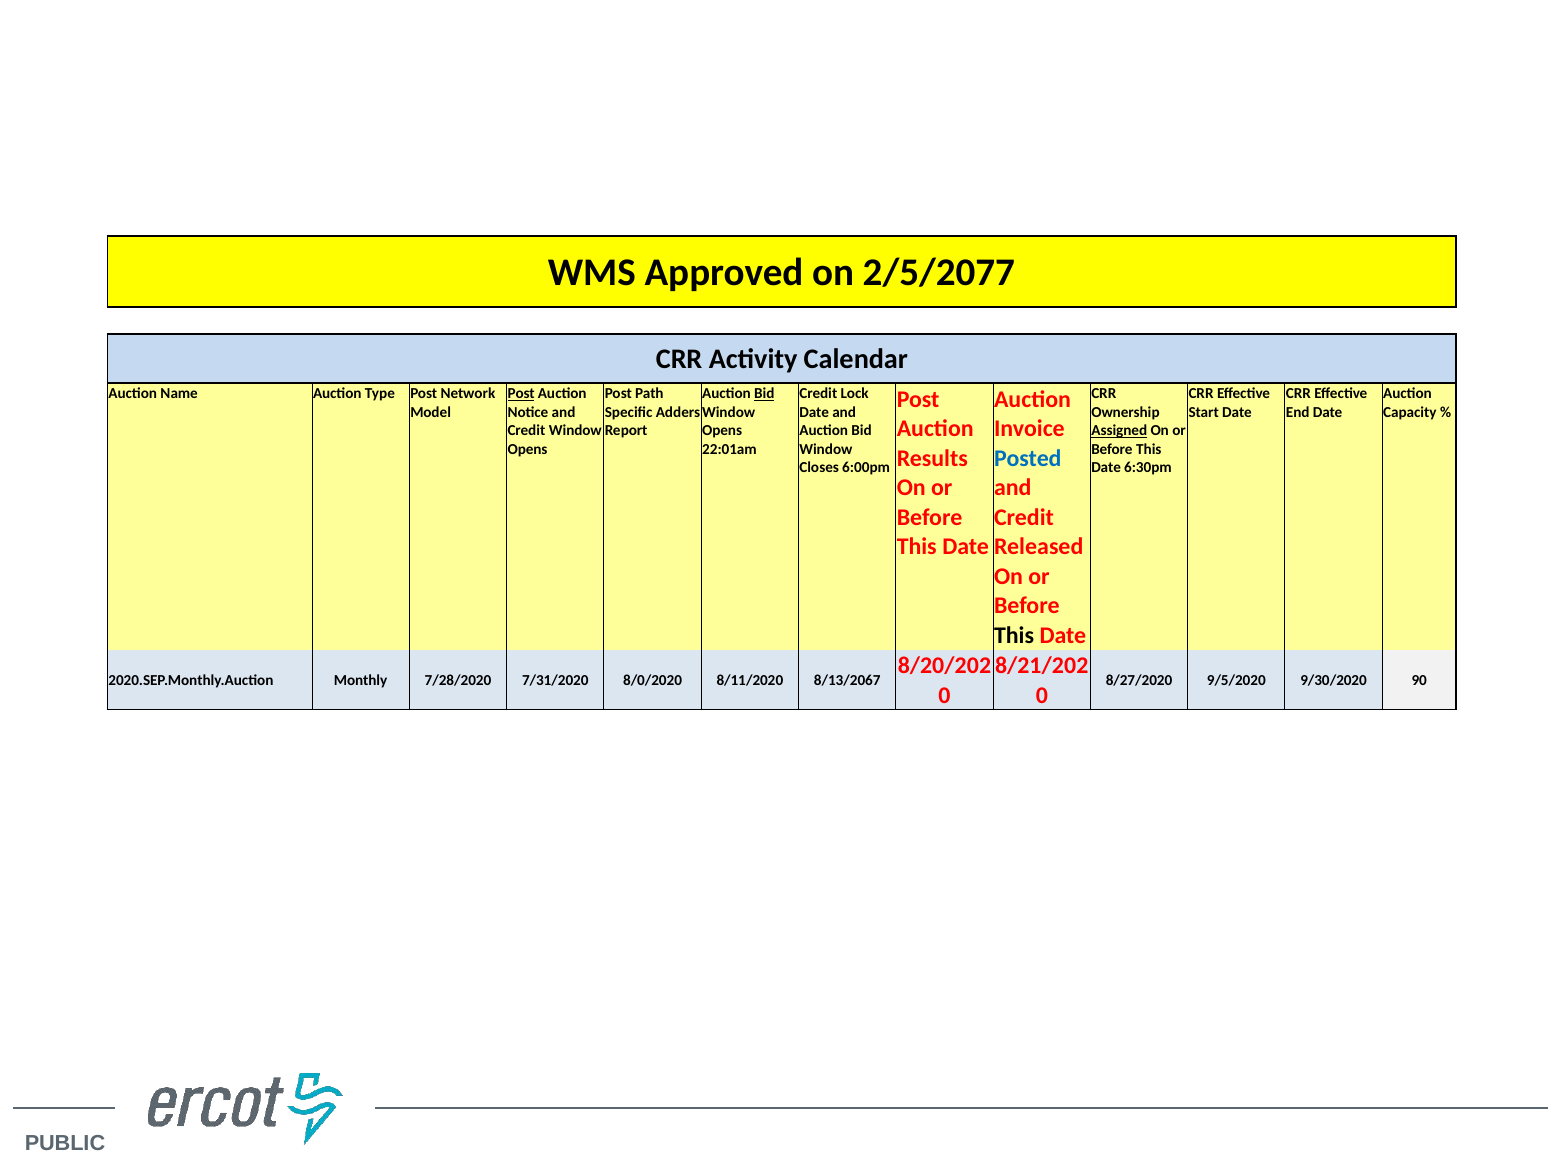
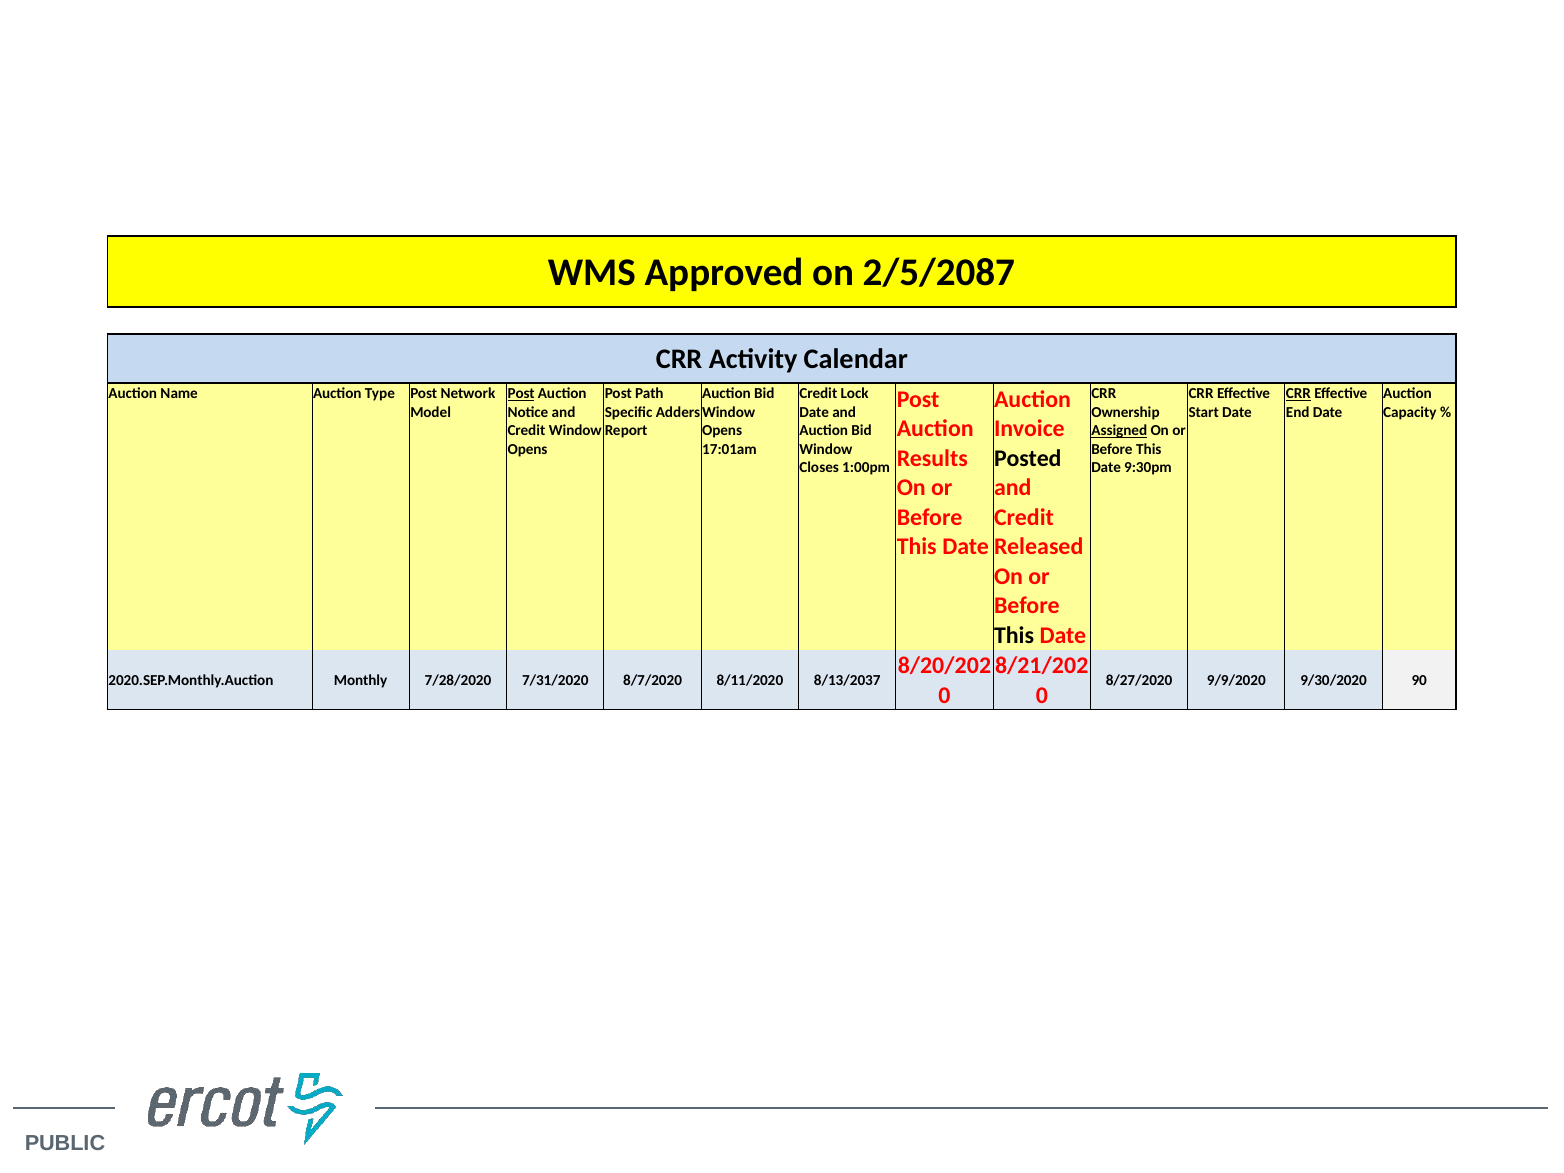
2/5/2077: 2/5/2077 -> 2/5/2087
Bid at (764, 394) underline: present -> none
CRR at (1298, 394) underline: none -> present
22:01am: 22:01am -> 17:01am
Posted colour: blue -> black
6:00pm: 6:00pm -> 1:00pm
6:30pm: 6:30pm -> 9:30pm
8/0/2020: 8/0/2020 -> 8/7/2020
8/13/2067: 8/13/2067 -> 8/13/2037
9/5/2020: 9/5/2020 -> 9/9/2020
